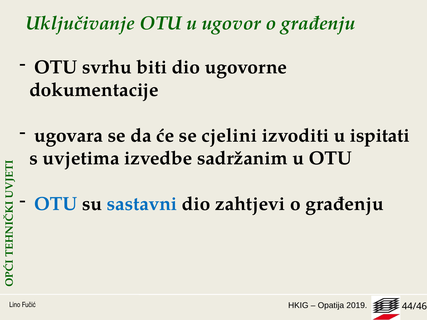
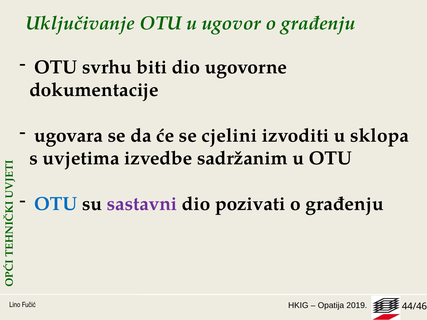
ispitati: ispitati -> sklopa
sastavni colour: blue -> purple
zahtjevi: zahtjevi -> pozivati
